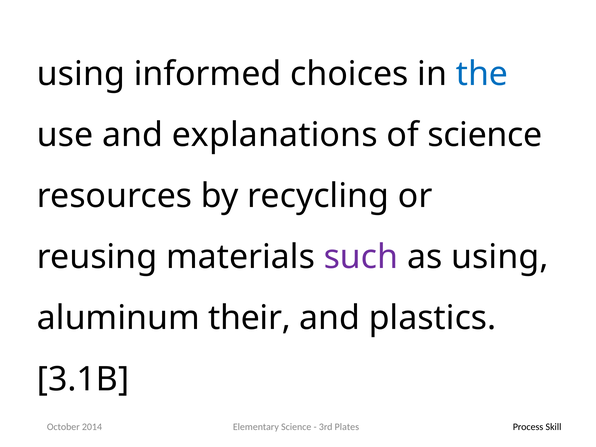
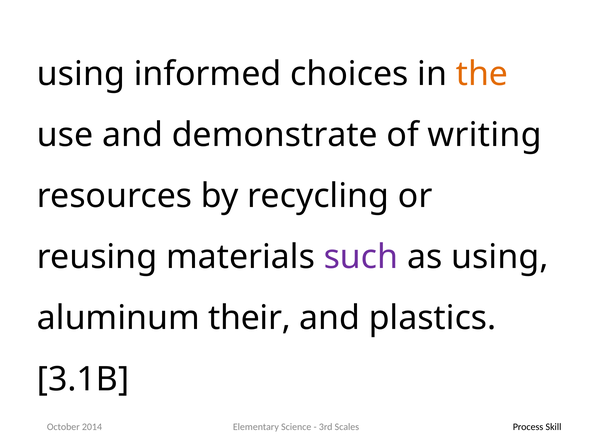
the colour: blue -> orange
explanations: explanations -> demonstrate
of science: science -> writing
Plates: Plates -> Scales
